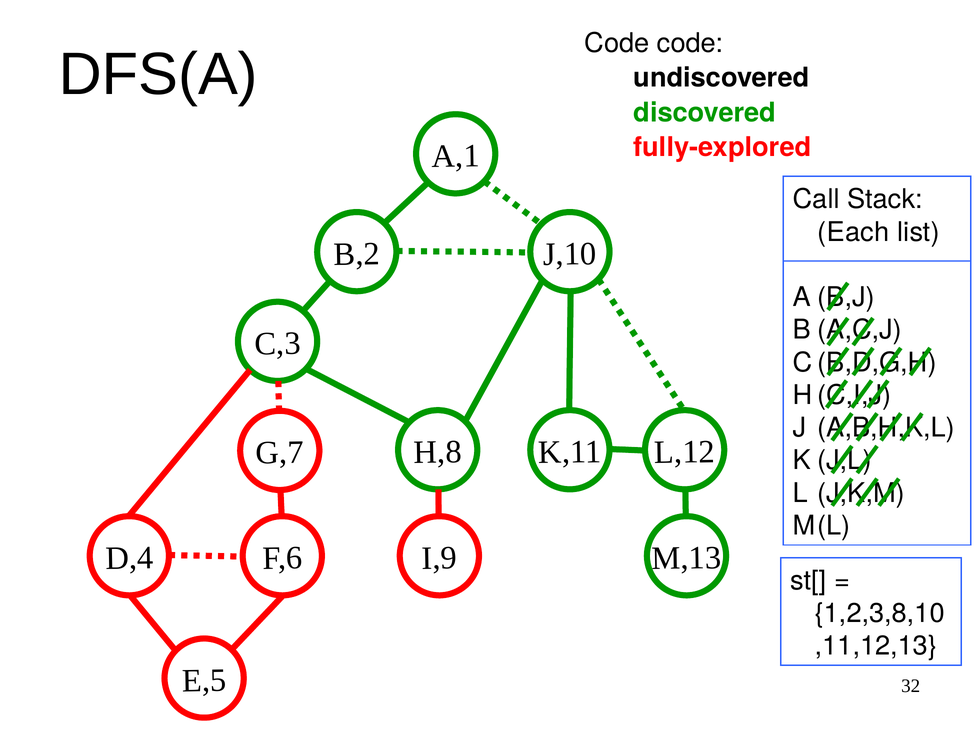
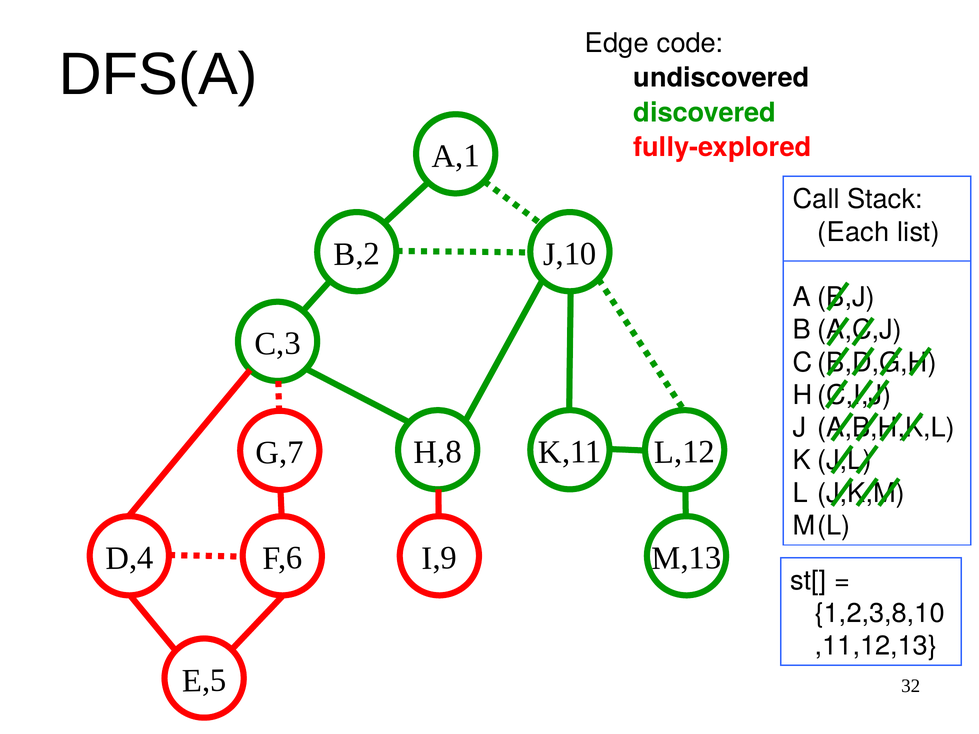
Code at (617, 43): Code -> Edge
